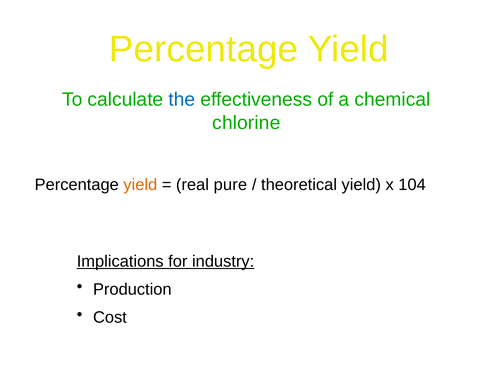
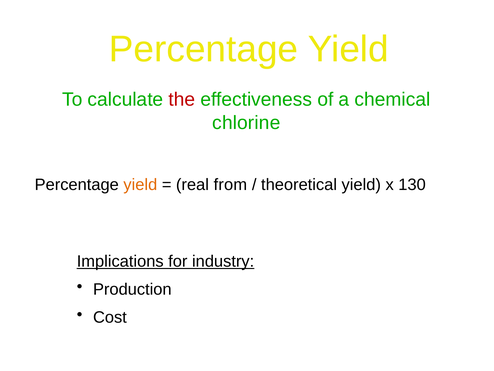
the colour: blue -> red
pure: pure -> from
104: 104 -> 130
